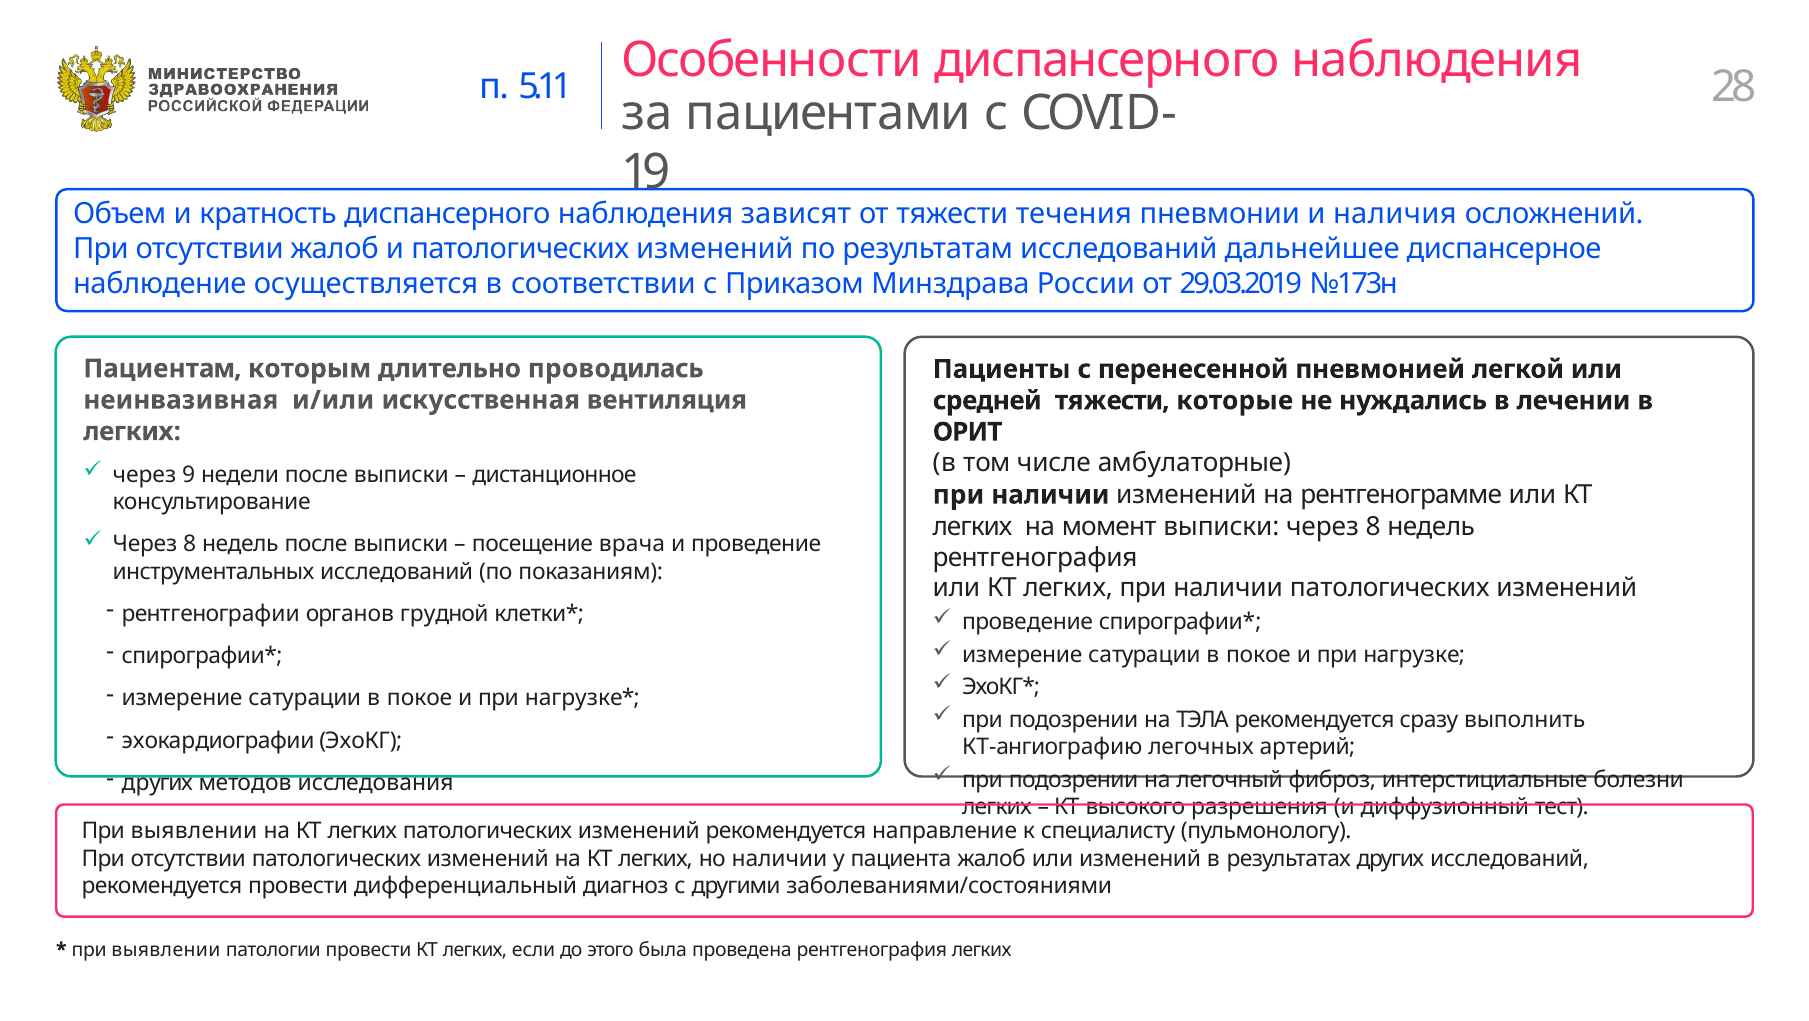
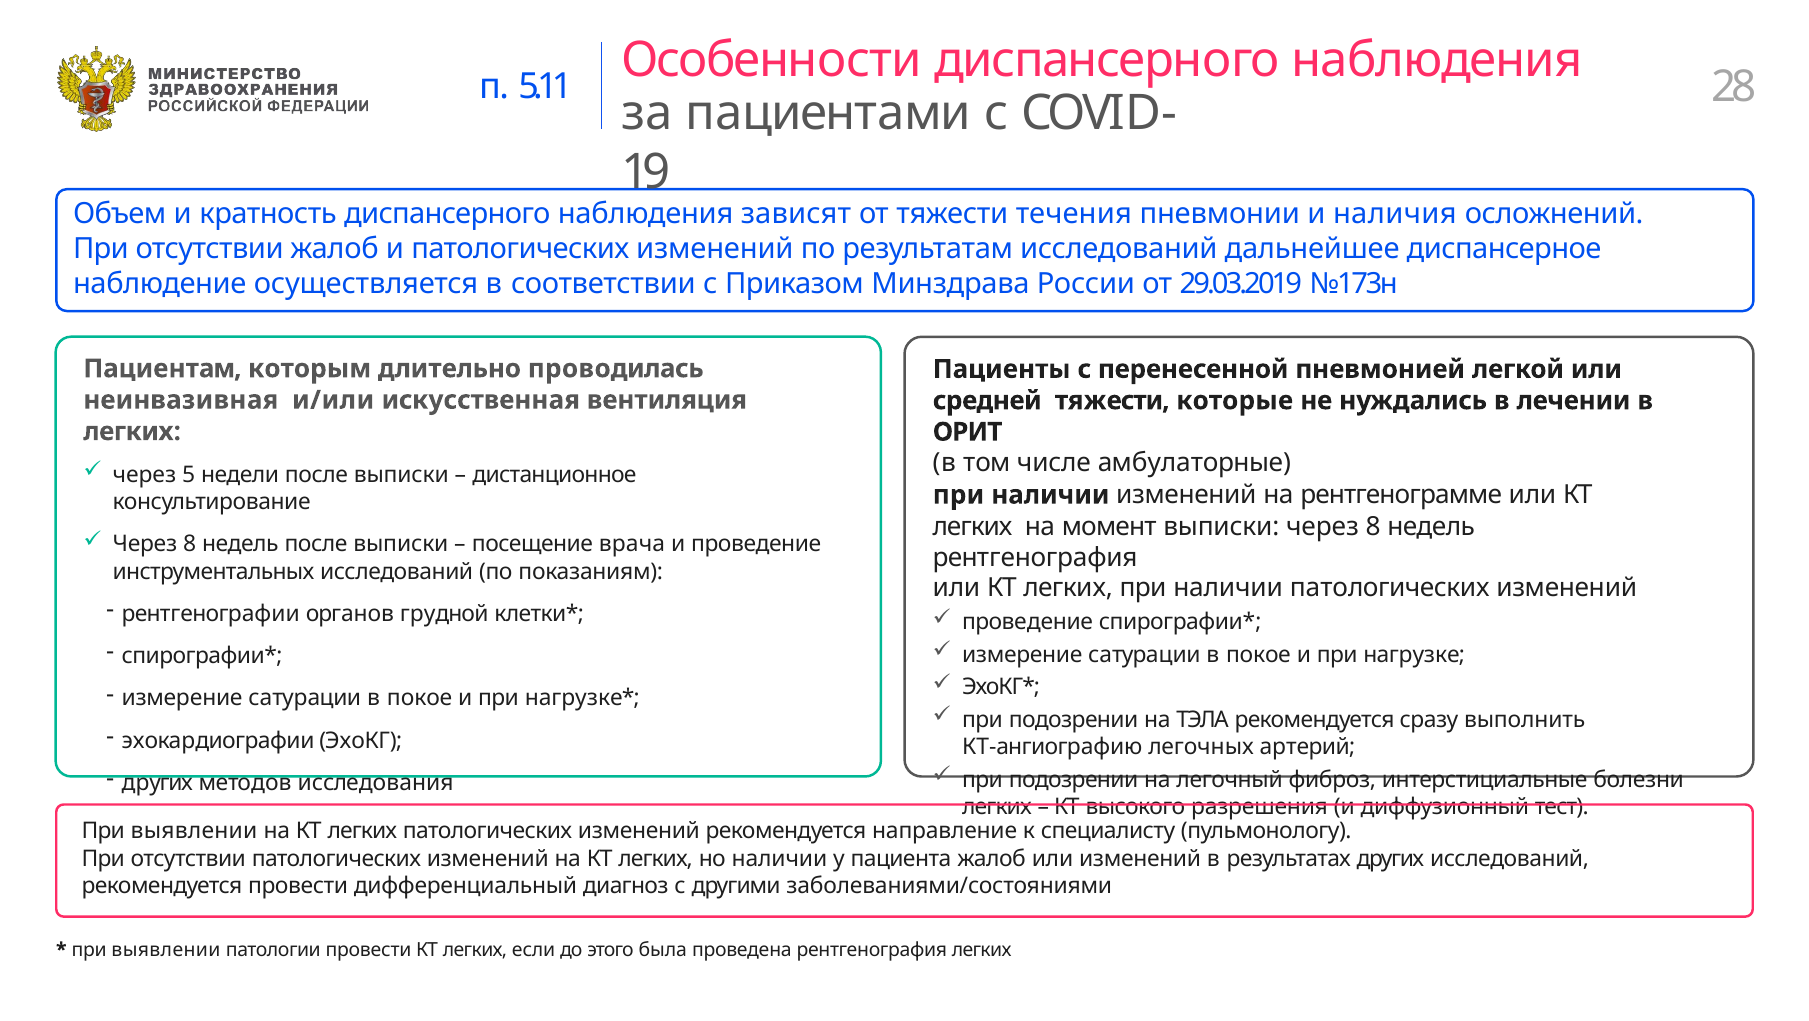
9: 9 -> 5
